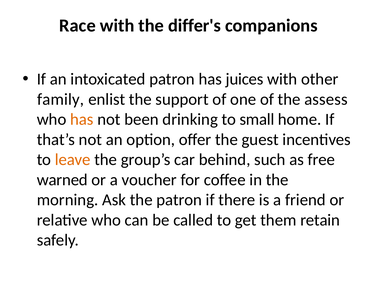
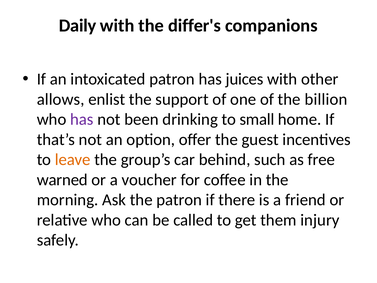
Race: Race -> Daily
family: family -> allows
assess: assess -> billion
has at (82, 119) colour: orange -> purple
retain: retain -> injury
